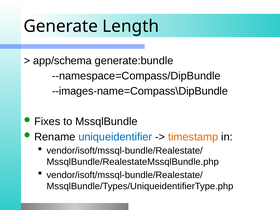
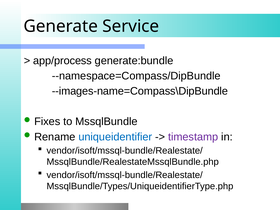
Length: Length -> Service
app/schema: app/schema -> app/process
timestamp colour: orange -> purple
